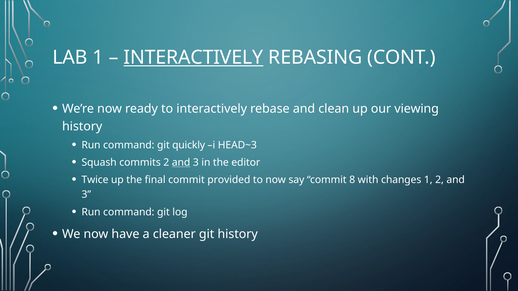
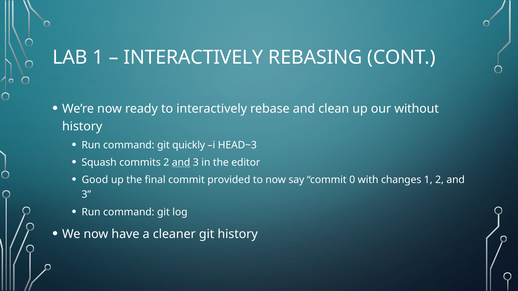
INTERACTIVELY at (193, 58) underline: present -> none
viewing: viewing -> without
Twice: Twice -> Good
8: 8 -> 0
